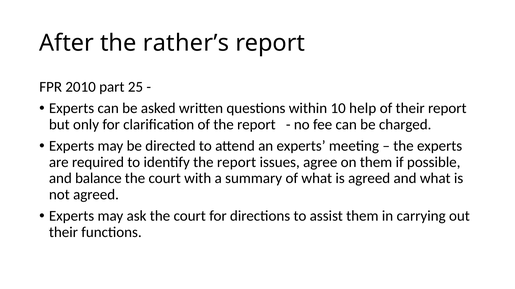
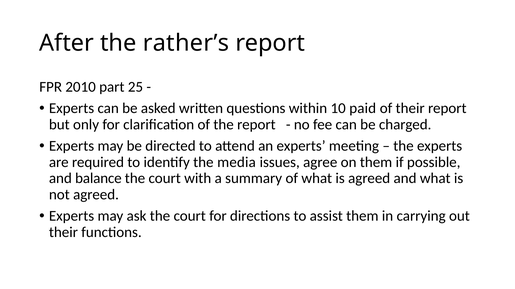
help: help -> paid
identify the report: report -> media
